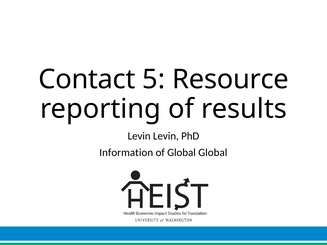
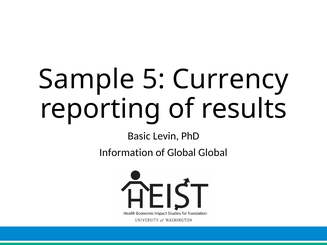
Contact: Contact -> Sample
Resource: Resource -> Currency
Levin at (139, 136): Levin -> Basic
